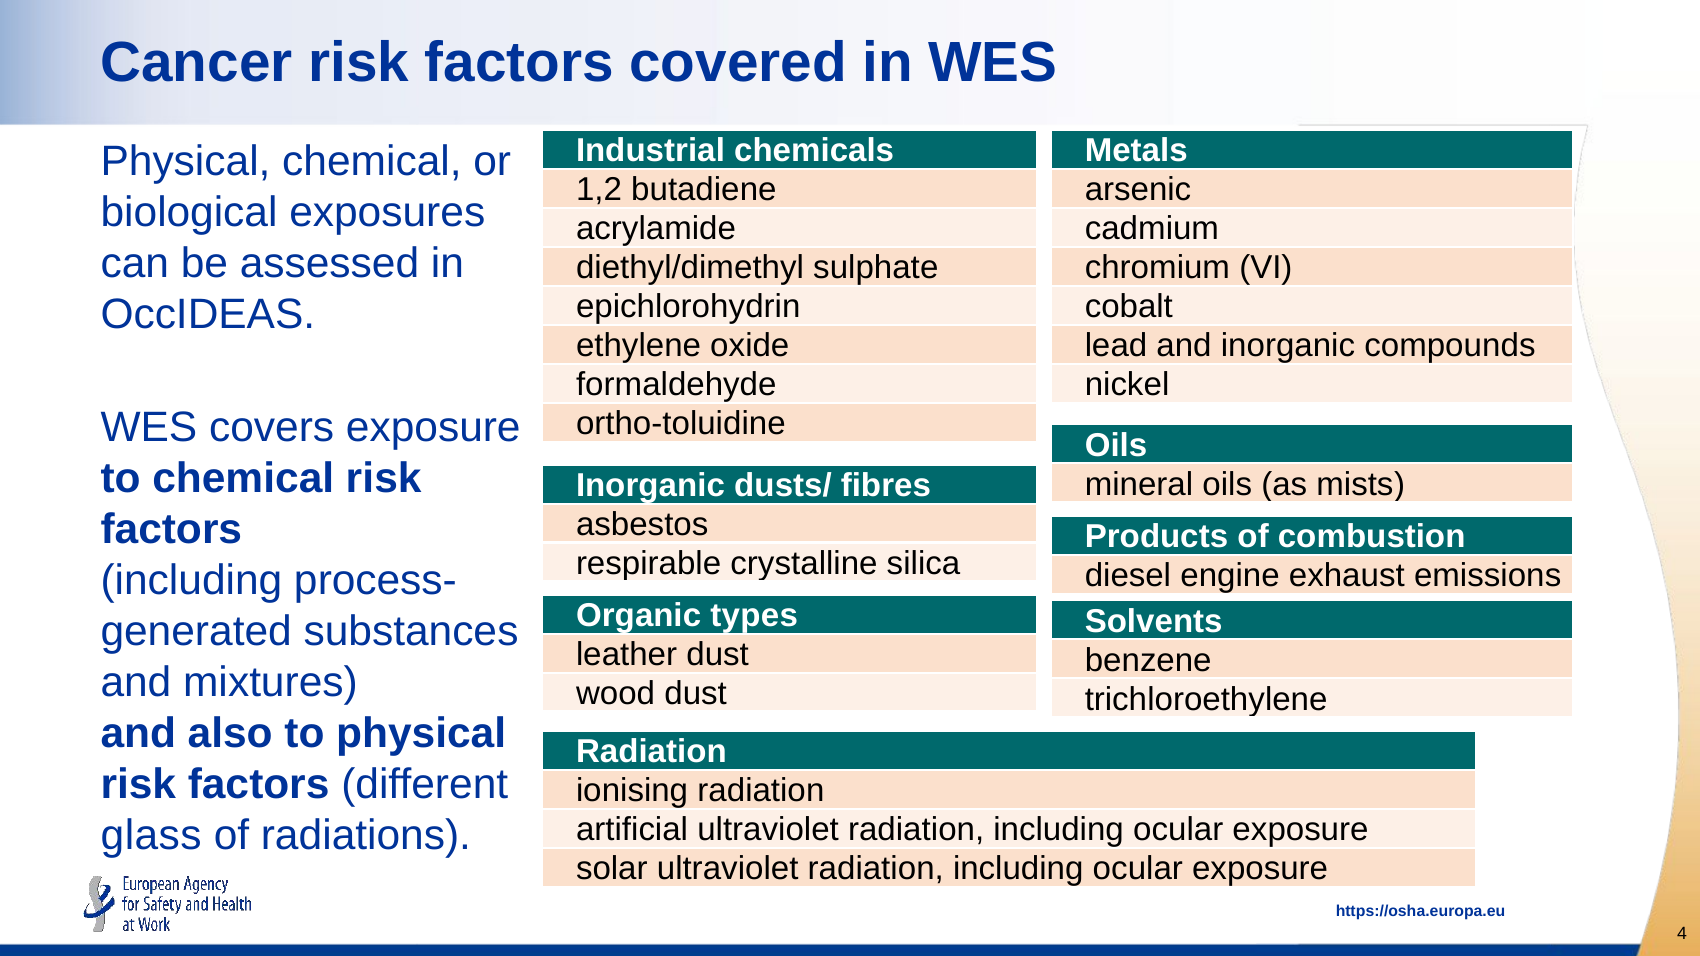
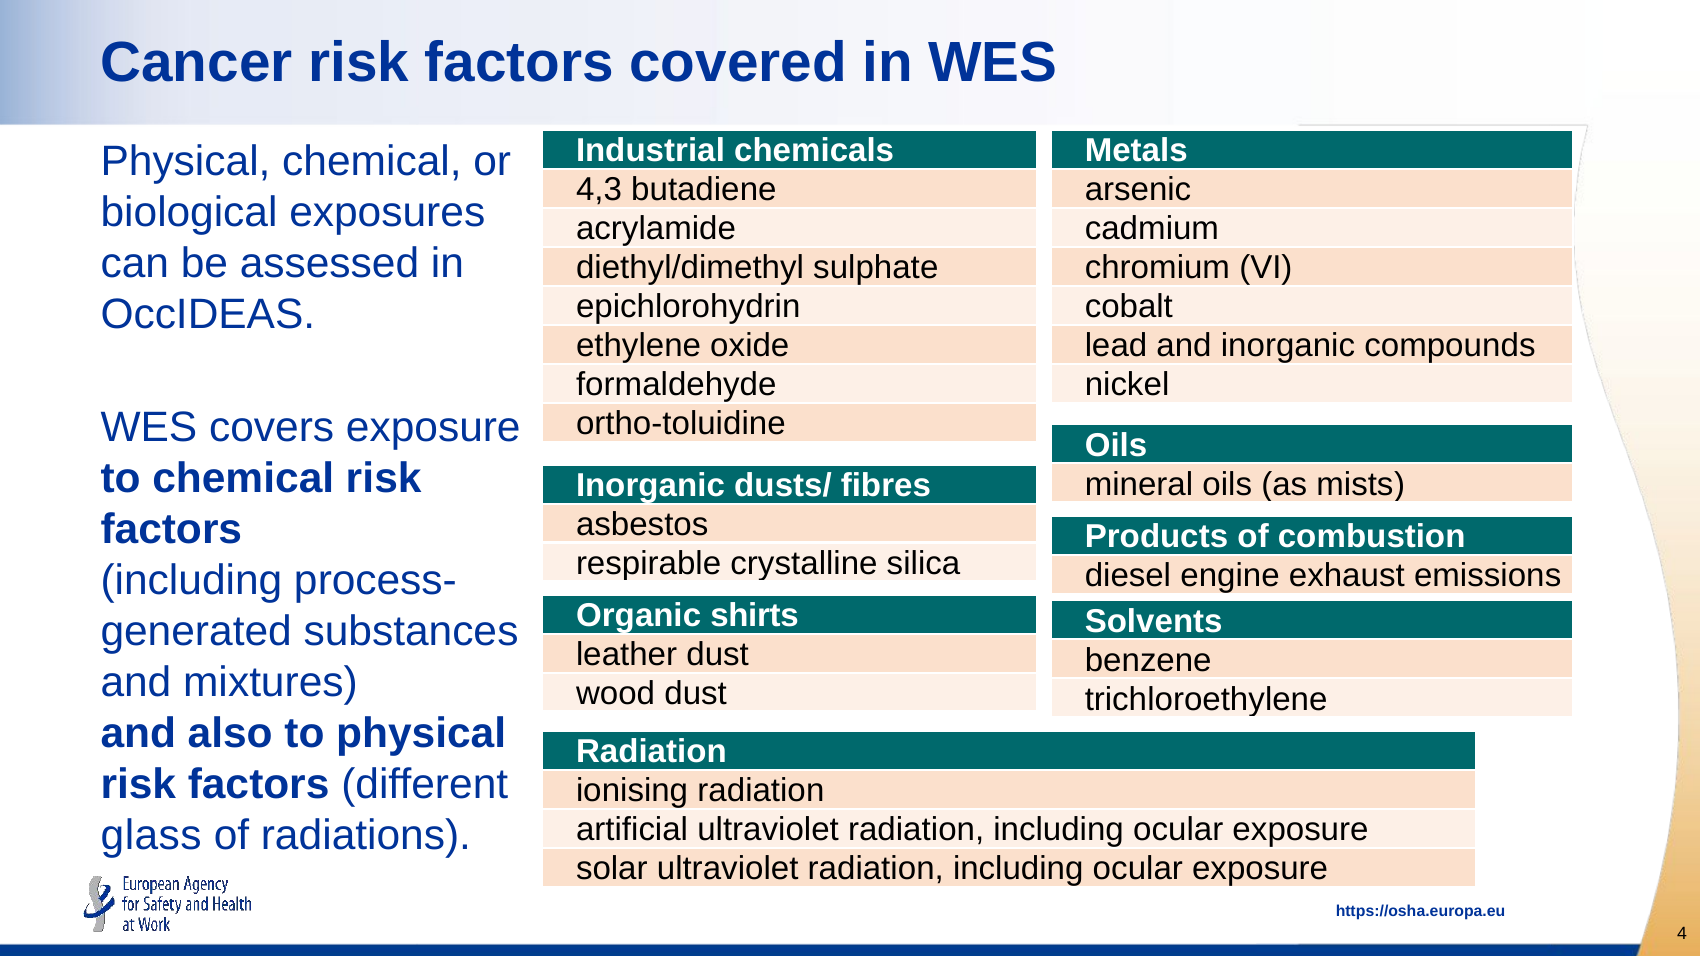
1,2: 1,2 -> 4,3
types: types -> shirts
